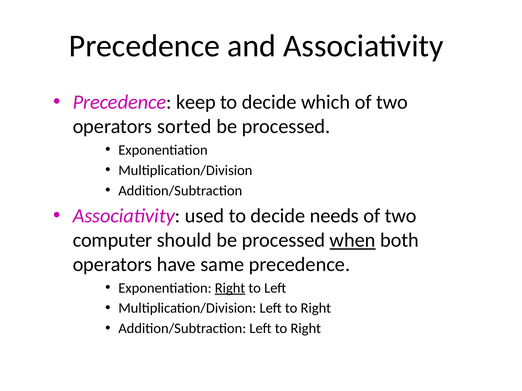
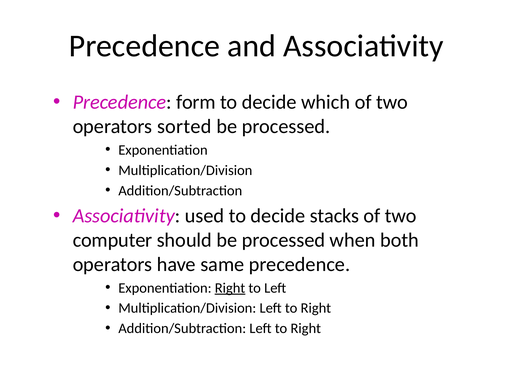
keep: keep -> form
needs: needs -> stacks
when underline: present -> none
